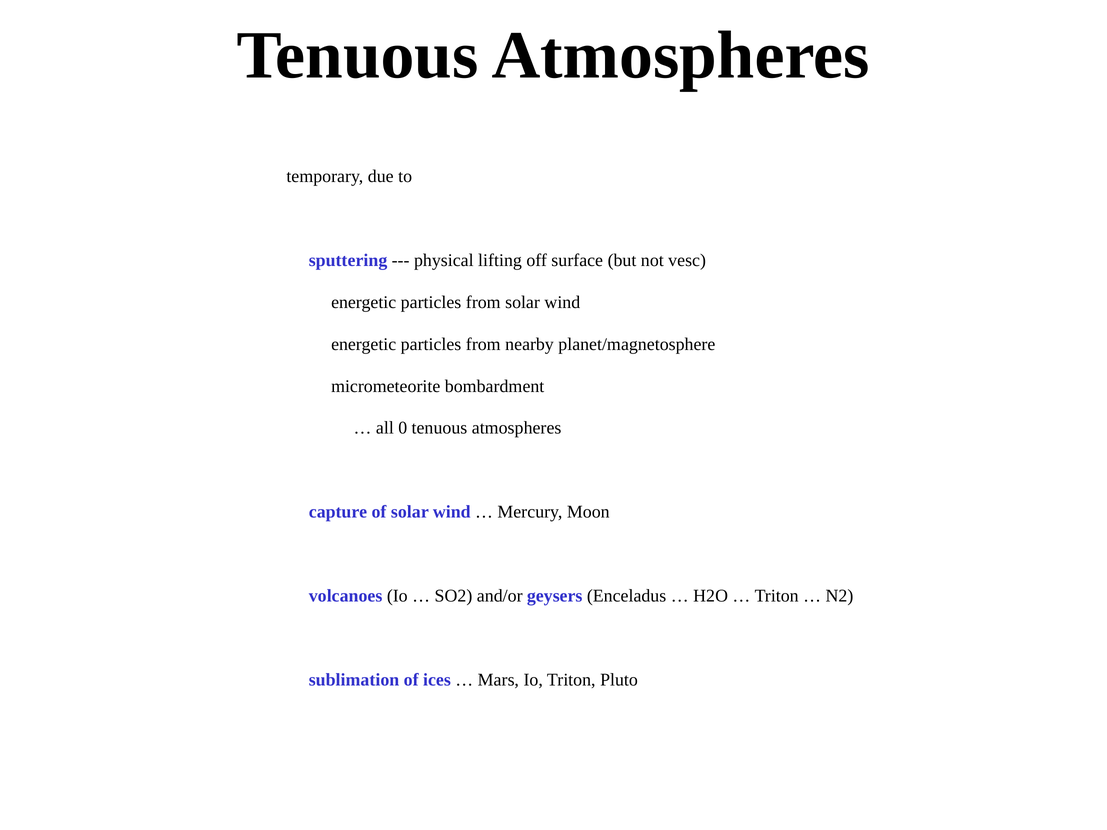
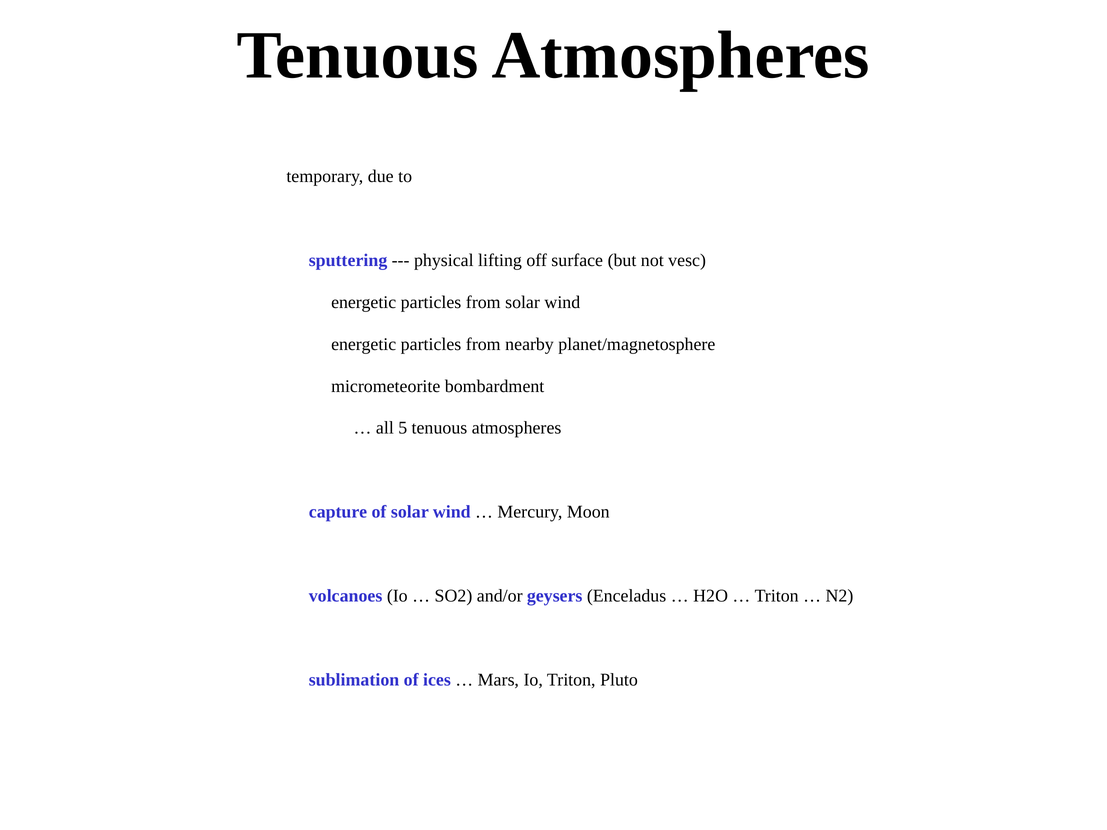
0: 0 -> 5
